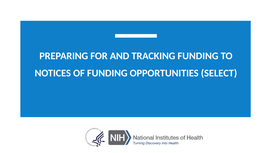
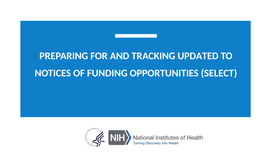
TRACKING FUNDING: FUNDING -> UPDATED
